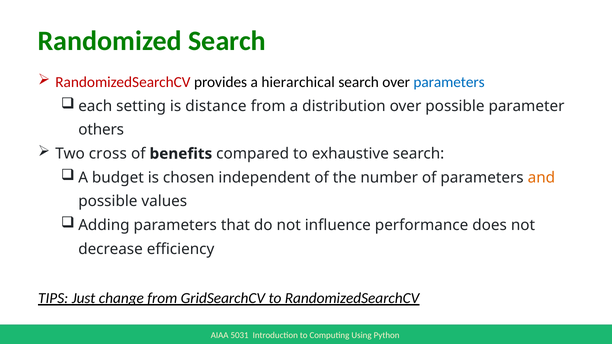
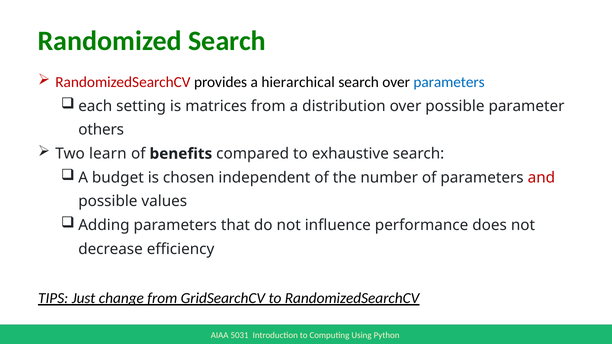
distance: distance -> matrices
cross: cross -> learn
and colour: orange -> red
